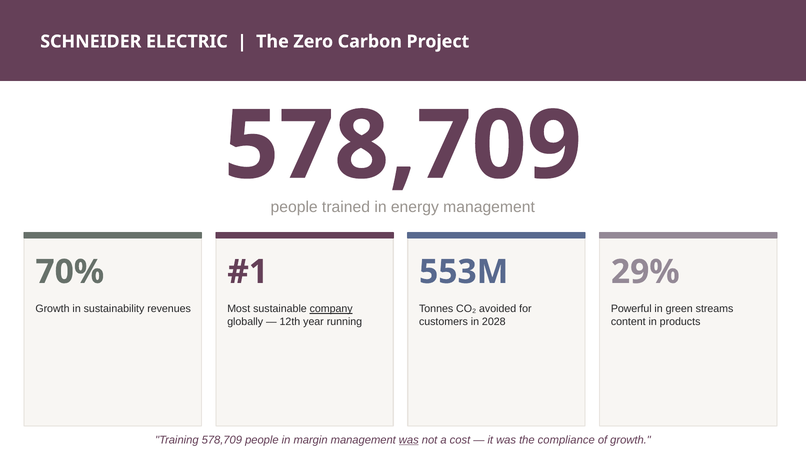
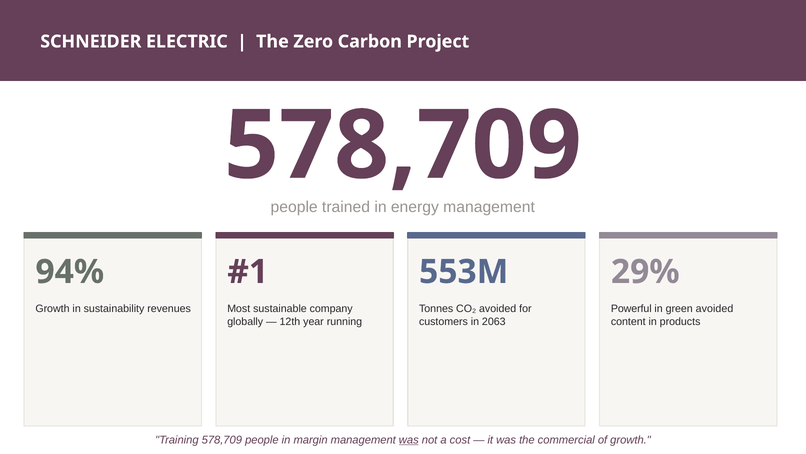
70%: 70% -> 94%
company underline: present -> none
green streams: streams -> avoided
2028: 2028 -> 2063
compliance: compliance -> commercial
